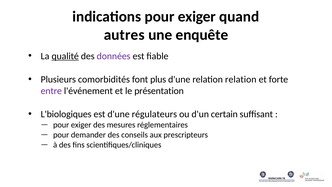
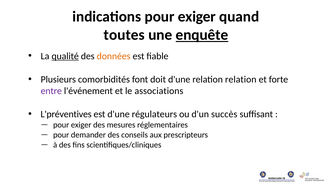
autres: autres -> toutes
enquête underline: none -> present
données colour: purple -> orange
plus: plus -> doit
présentation: présentation -> associations
L'biologiques: L'biologiques -> L'préventives
certain: certain -> succès
